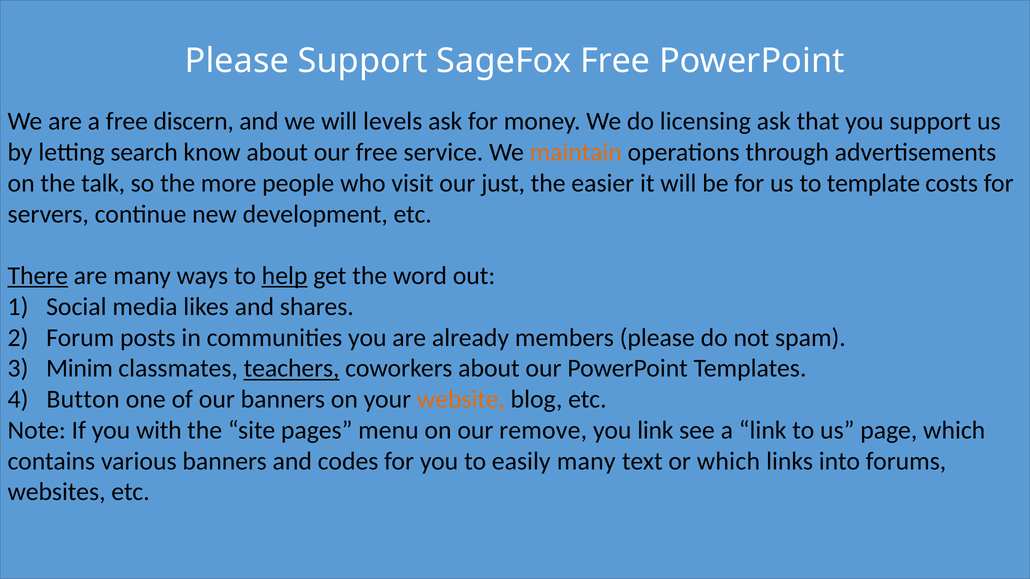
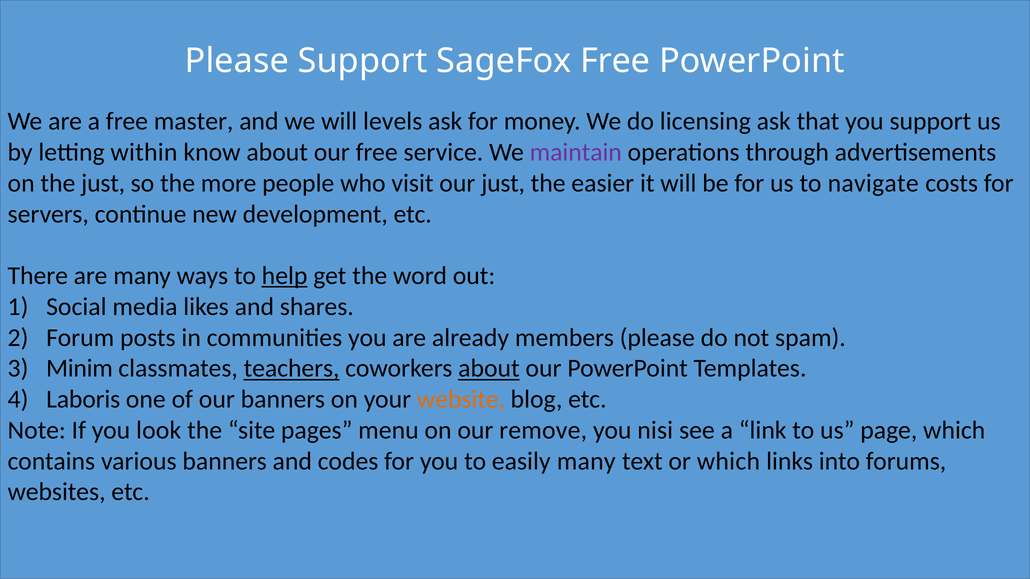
discern: discern -> master
search: search -> within
maintain colour: orange -> purple
the talk: talk -> just
template: template -> navigate
There underline: present -> none
about at (489, 369) underline: none -> present
Button: Button -> Laboris
with: with -> look
you link: link -> nisi
